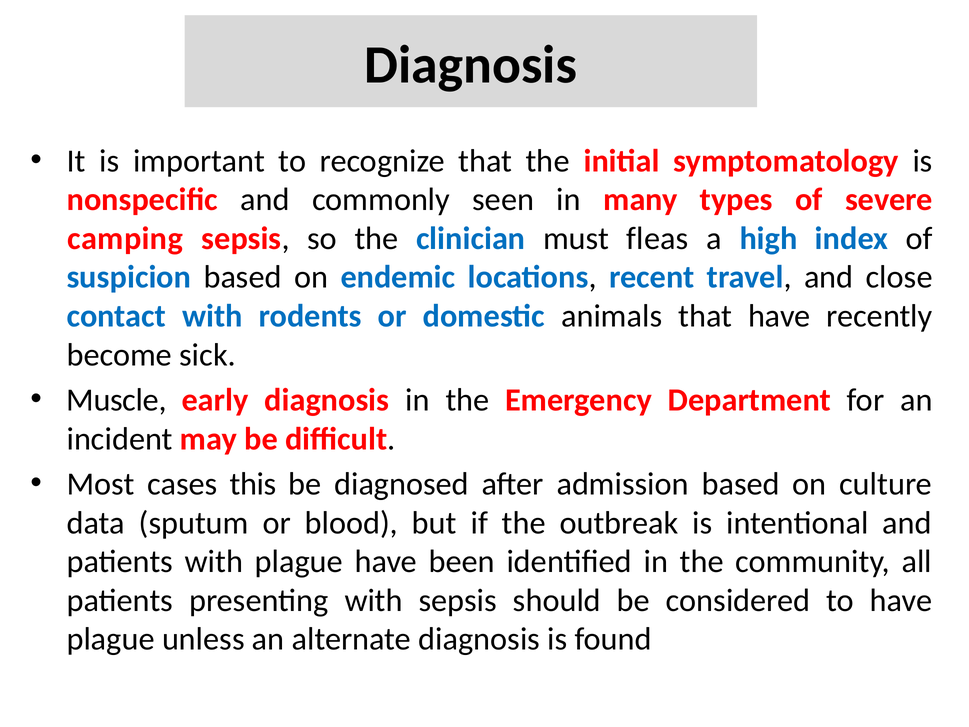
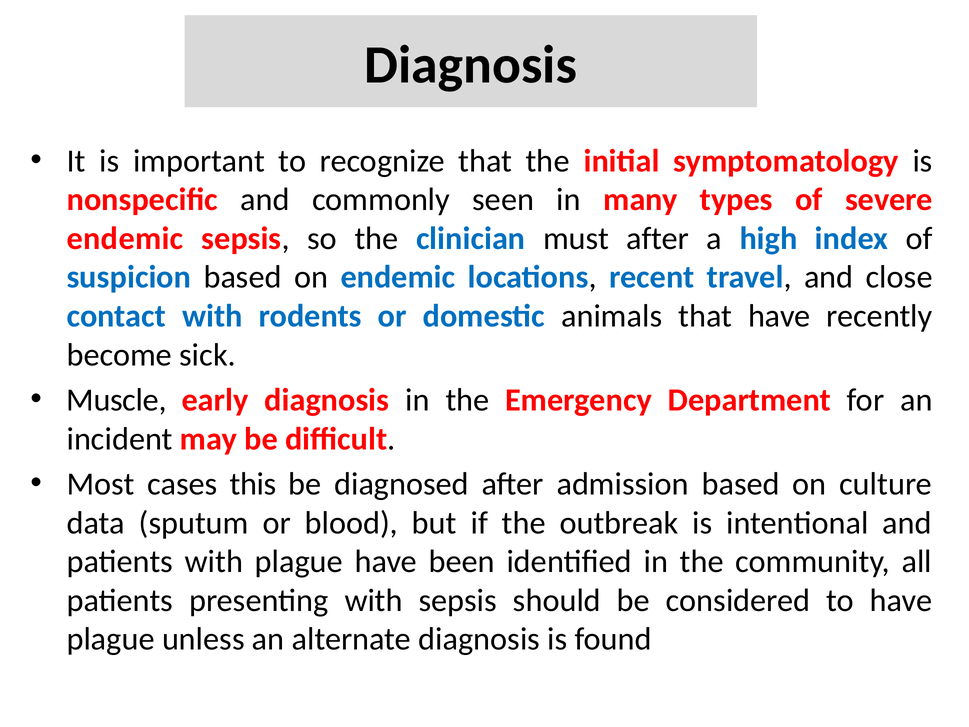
camping at (125, 238): camping -> endemic
must fleas: fleas -> after
